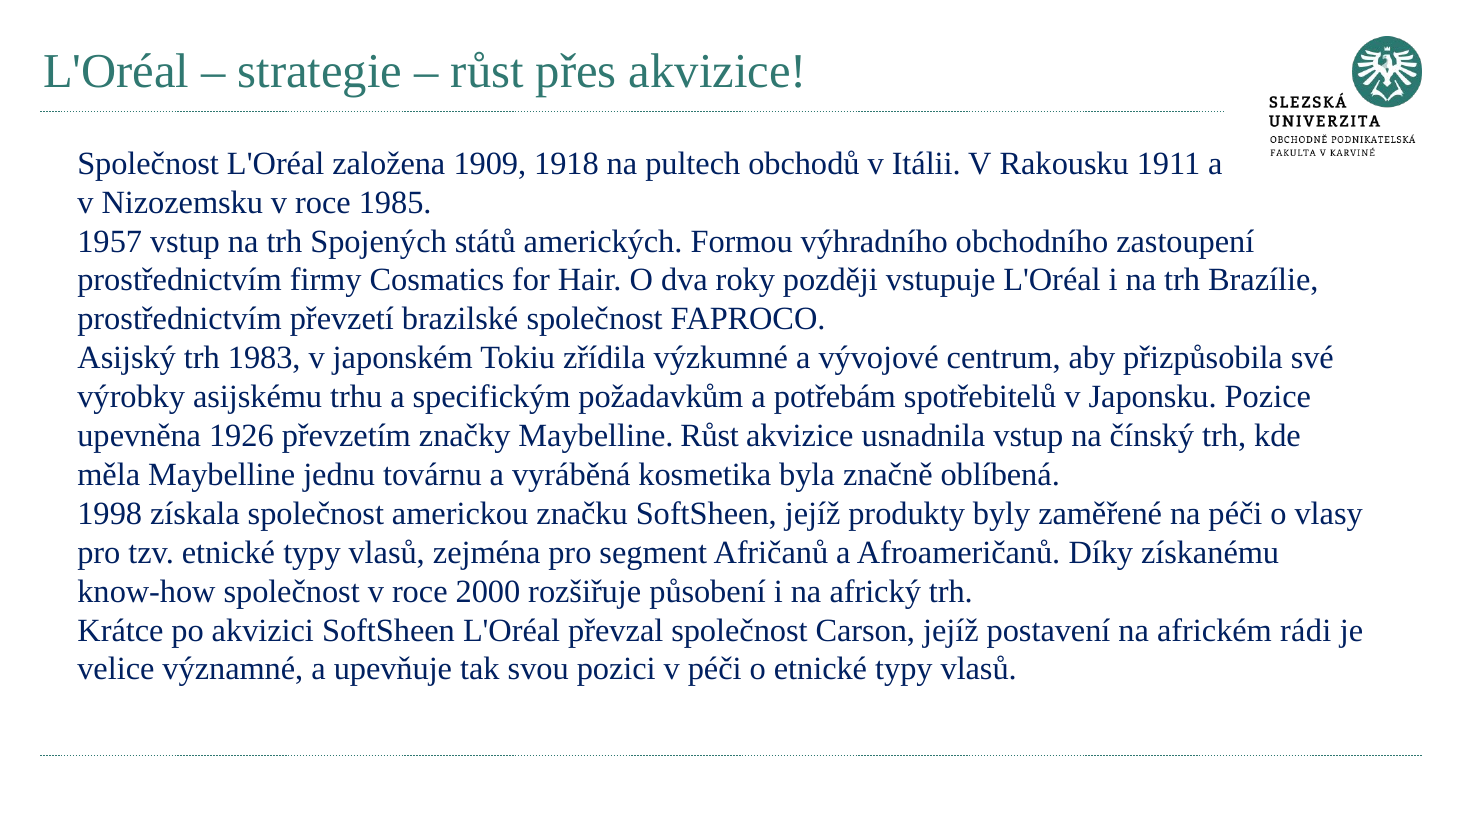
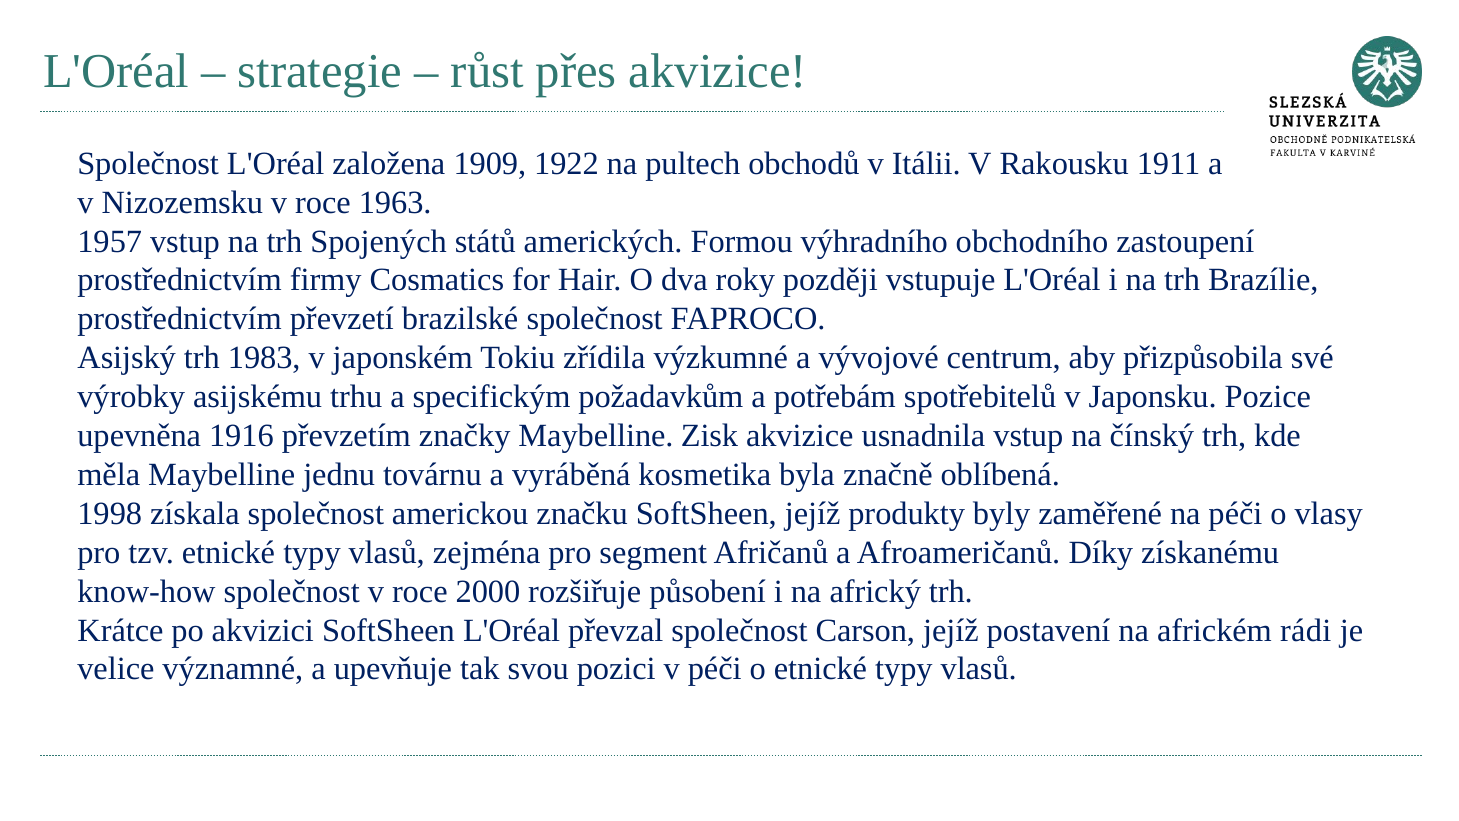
1918: 1918 -> 1922
1985: 1985 -> 1963
1926: 1926 -> 1916
Maybelline Růst: Růst -> Zisk
